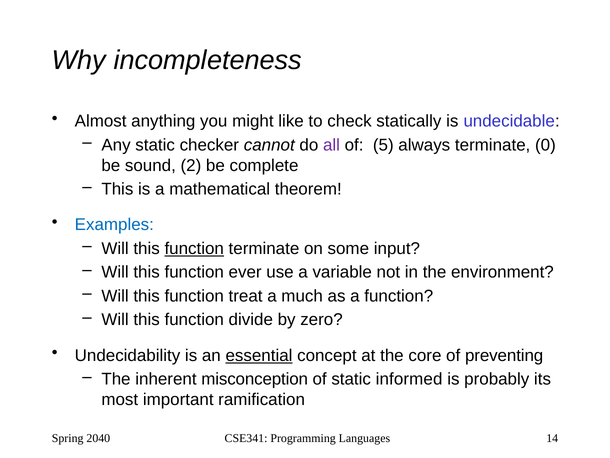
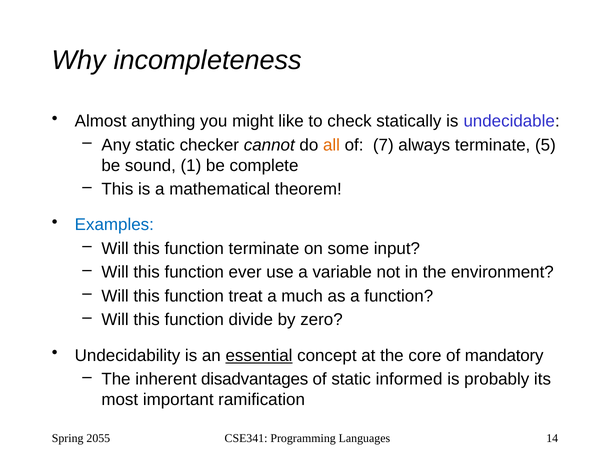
all colour: purple -> orange
5: 5 -> 7
0: 0 -> 5
2: 2 -> 1
function at (194, 248) underline: present -> none
preventing: preventing -> mandatory
misconception: misconception -> disadvantages
2040: 2040 -> 2055
